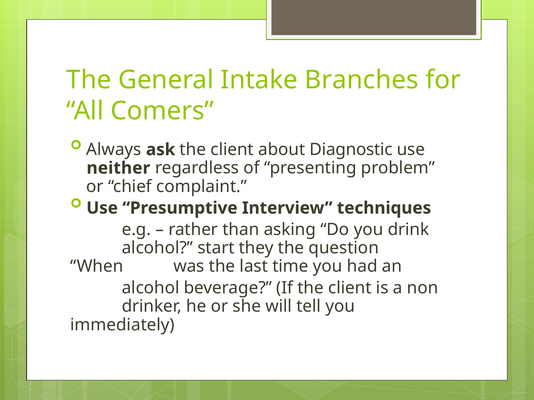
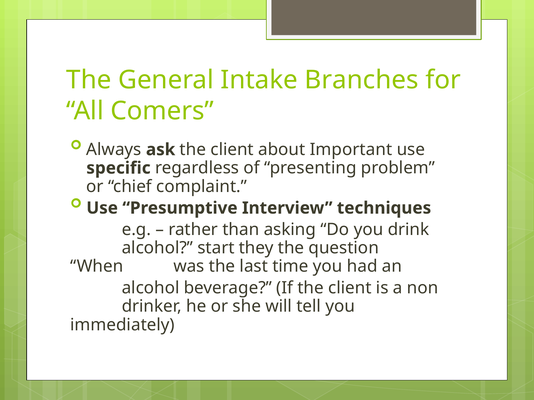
Diagnostic: Diagnostic -> Important
neither: neither -> specific
